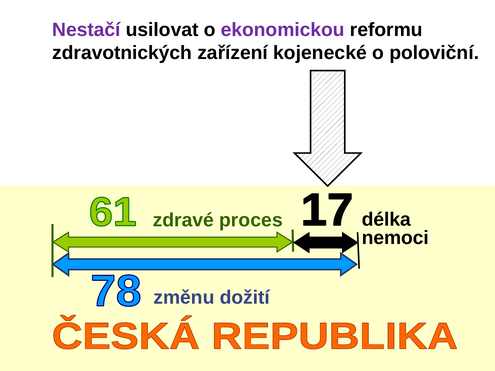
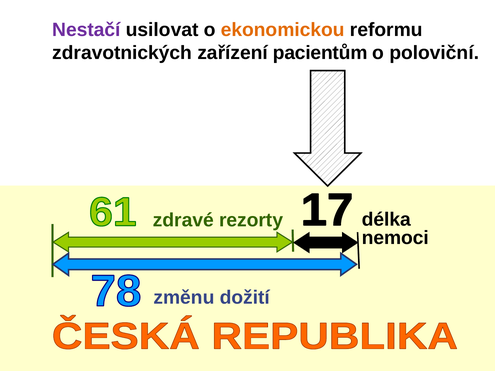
ekonomickou colour: purple -> orange
kojenecké: kojenecké -> pacientům
proces: proces -> rezorty
